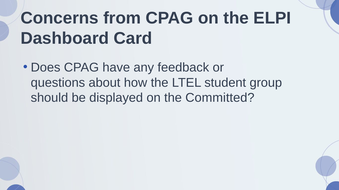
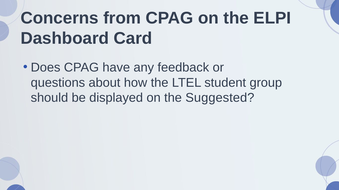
Committed: Committed -> Suggested
